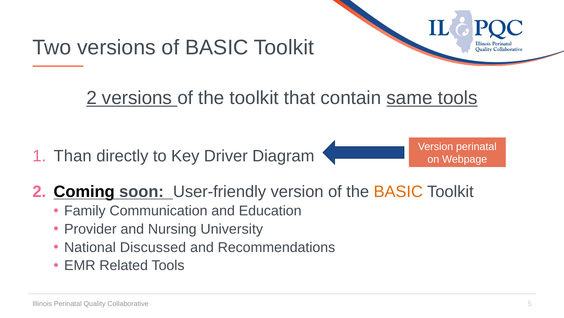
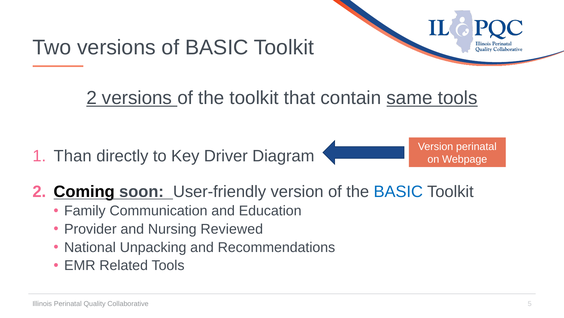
BASIC at (398, 191) colour: orange -> blue
University: University -> Reviewed
Discussed: Discussed -> Unpacking
